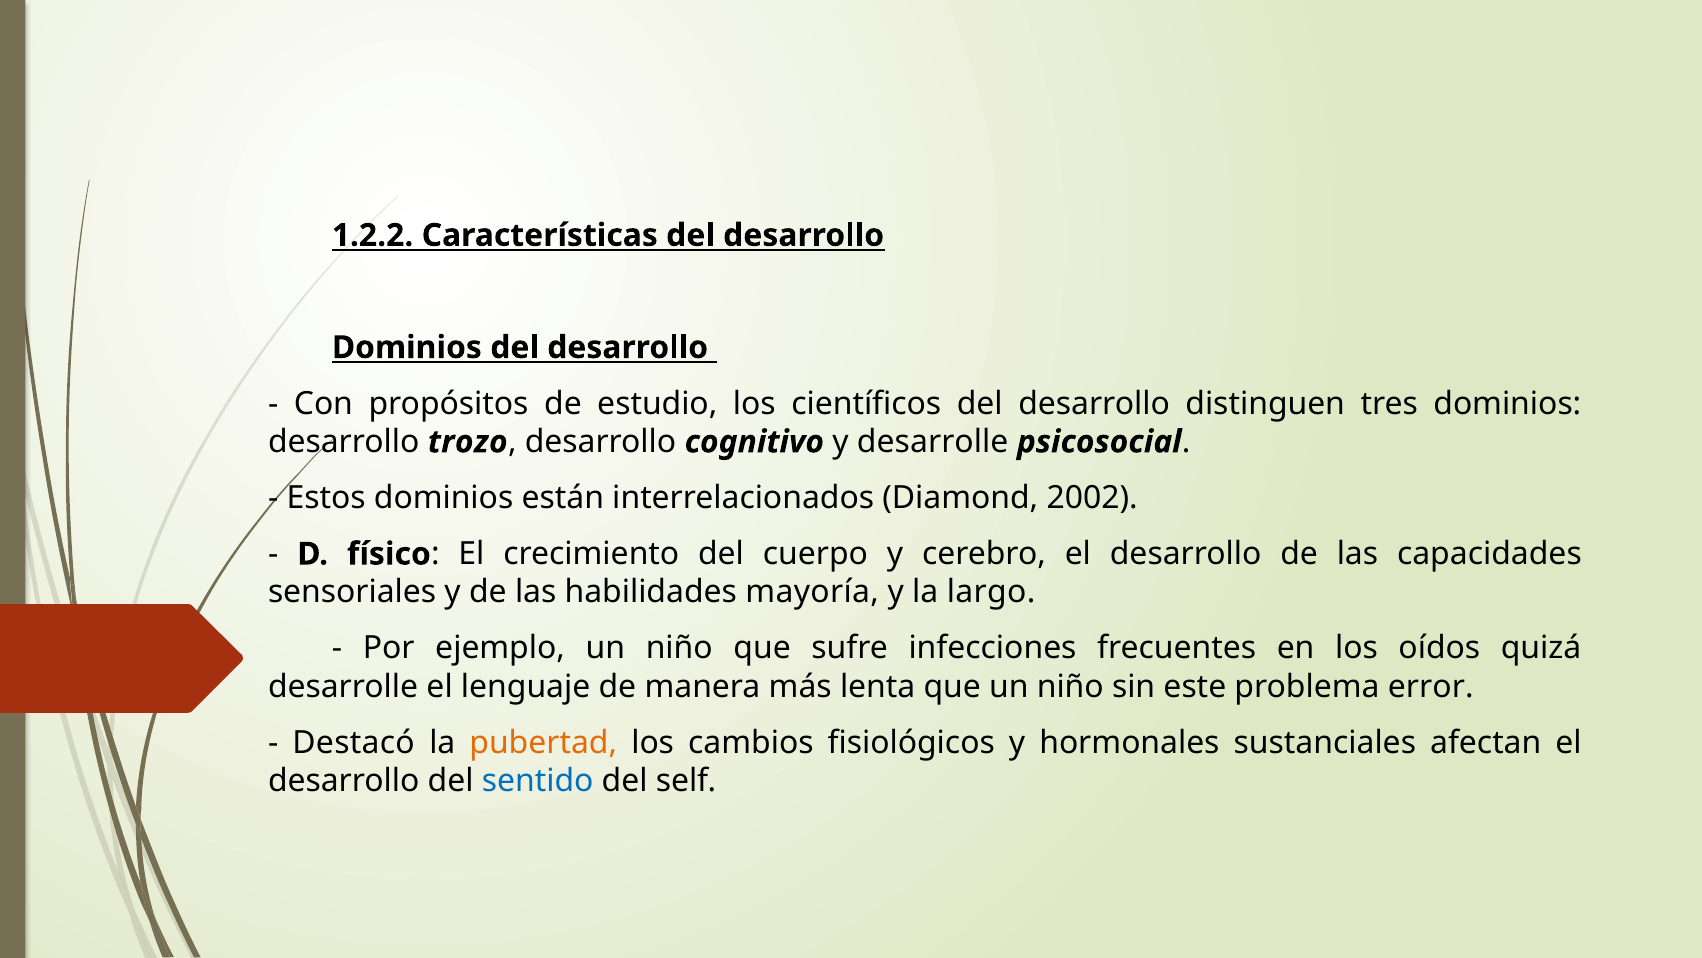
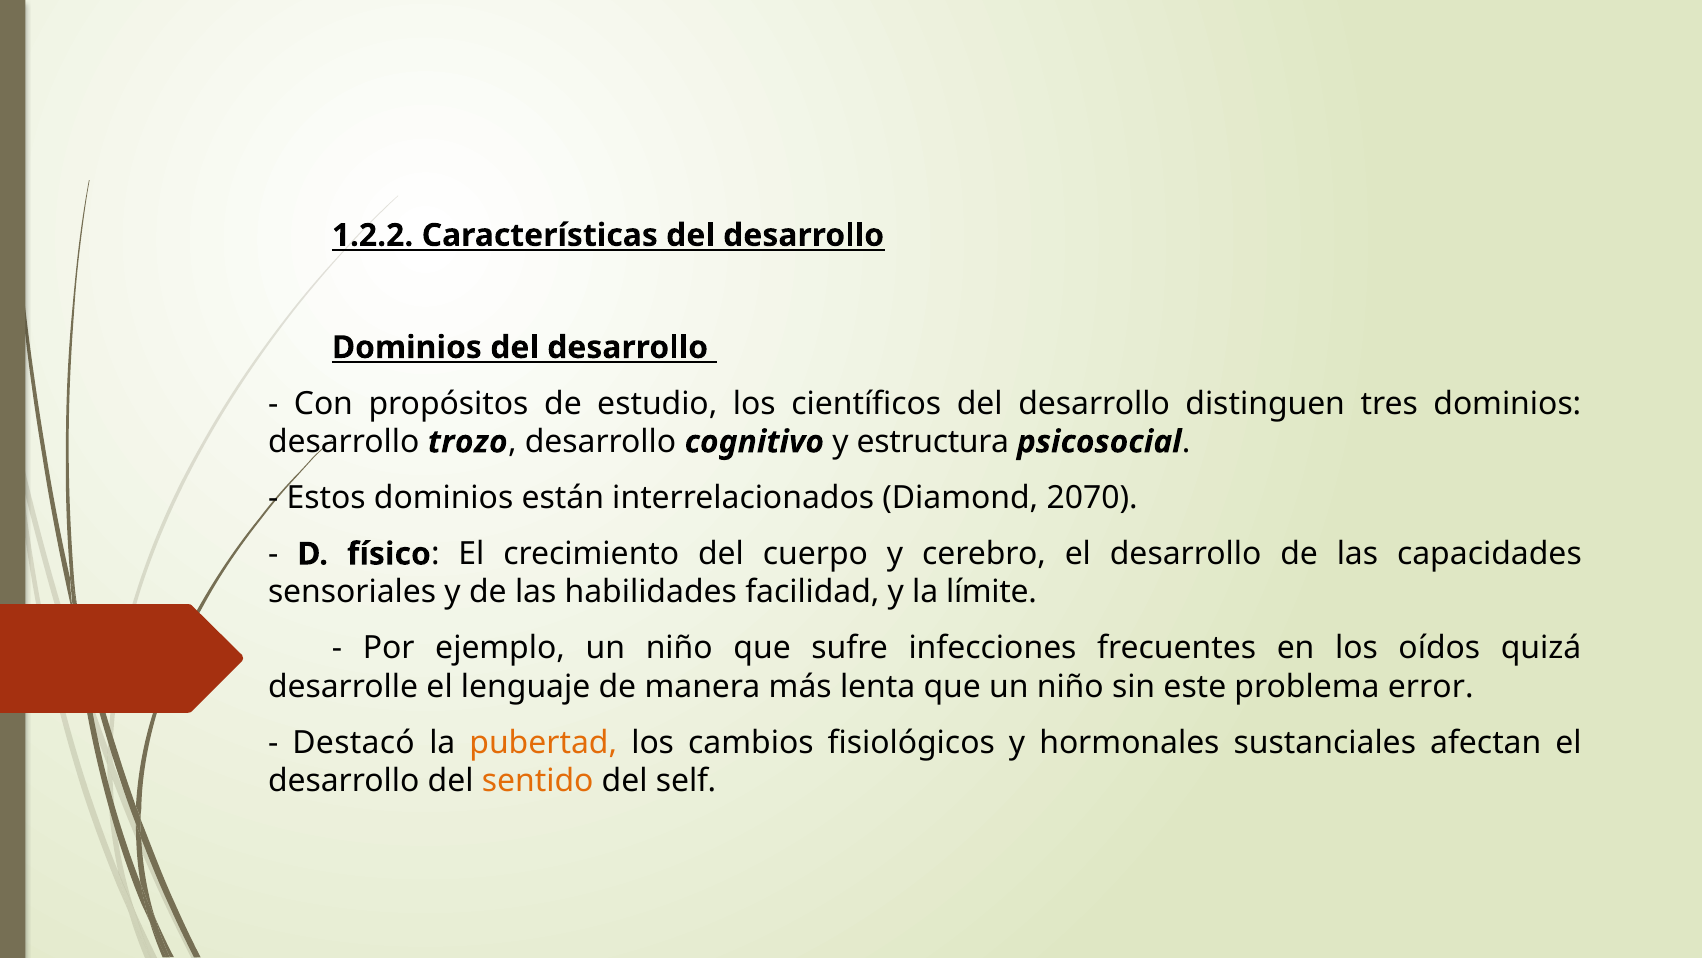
y desarrolle: desarrolle -> estructura
2002: 2002 -> 2070
mayoría: mayoría -> facilidad
largo: largo -> límite
sentido colour: blue -> orange
